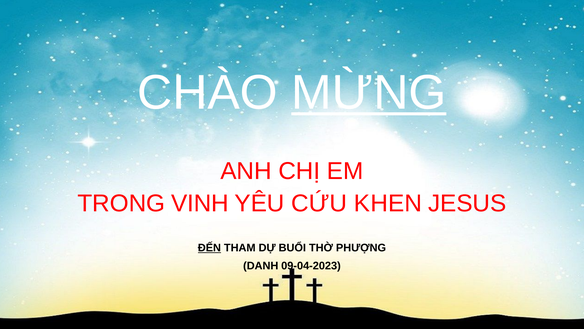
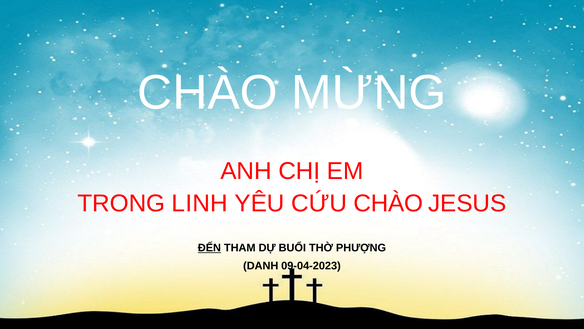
MỪNG underline: present -> none
VINH: VINH -> LINH
CỨU KHEN: KHEN -> CHÀO
